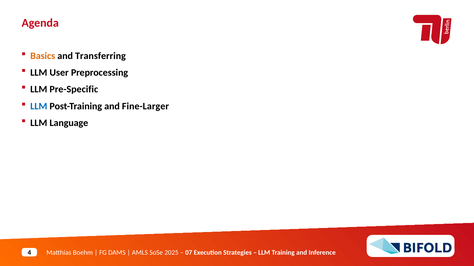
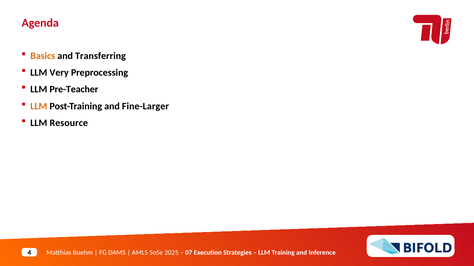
User: User -> Very
Pre-Specific: Pre-Specific -> Pre-Teacher
LLM at (39, 106) colour: blue -> orange
Language: Language -> Resource
